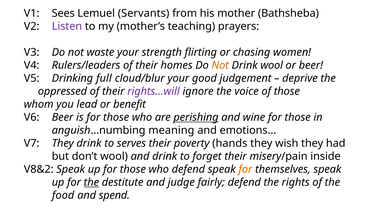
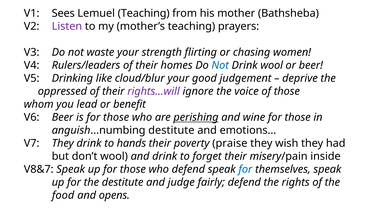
Lemuel Servants: Servants -> Teaching
Not at (220, 65) colour: orange -> blue
full: full -> like
anguish...numbing meaning: meaning -> destitute
serves: serves -> hands
hands: hands -> praise
V8&2: V8&2 -> V8&7
for at (245, 170) colour: orange -> blue
the at (91, 183) underline: present -> none
spend: spend -> opens
